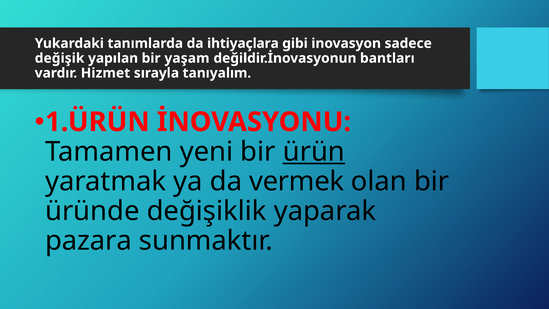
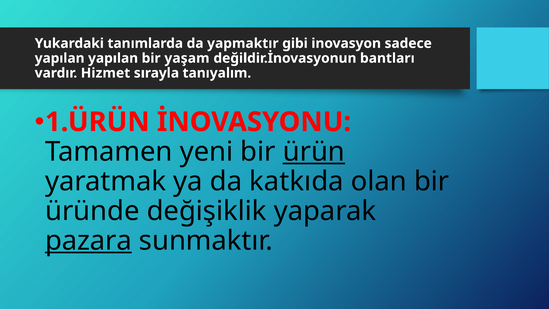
ihtiyaçlara: ihtiyaçlara -> yapmaktır
değişik at (60, 58): değişik -> yapılan
vermek: vermek -> katkıda
pazara underline: none -> present
